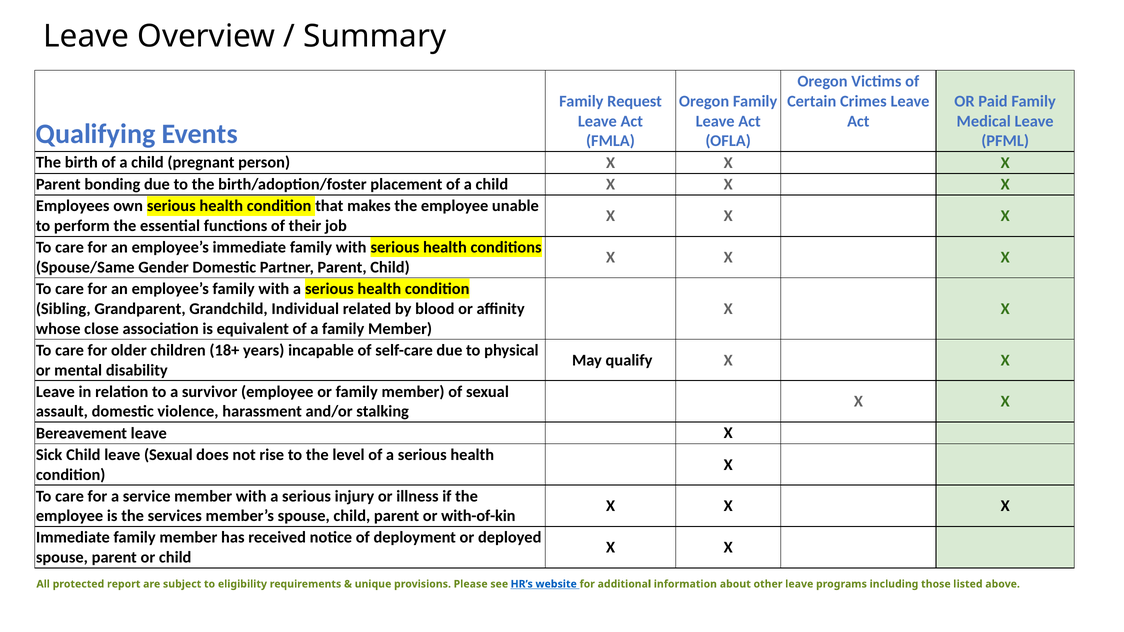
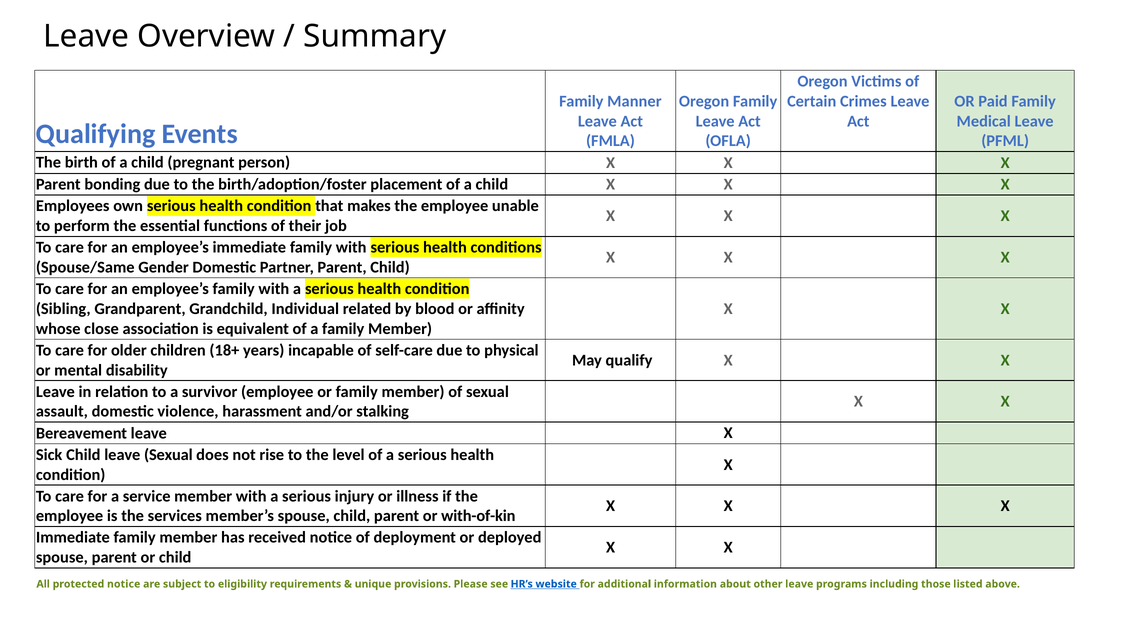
Request: Request -> Manner
protected report: report -> notice
